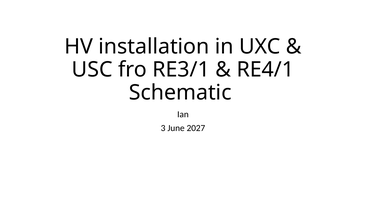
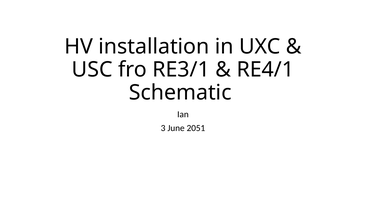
2027: 2027 -> 2051
